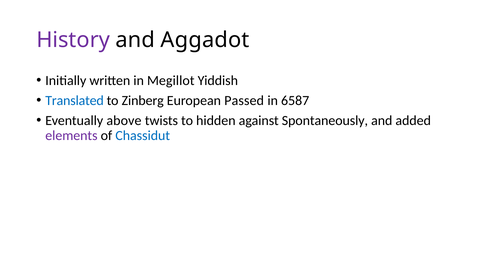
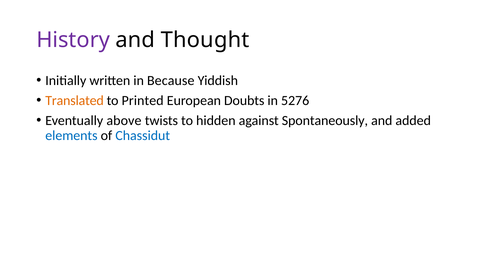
Aggadot: Aggadot -> Thought
Megillot: Megillot -> Because
Translated colour: blue -> orange
Zinberg: Zinberg -> Printed
Passed: Passed -> Doubts
6587: 6587 -> 5276
elements colour: purple -> blue
